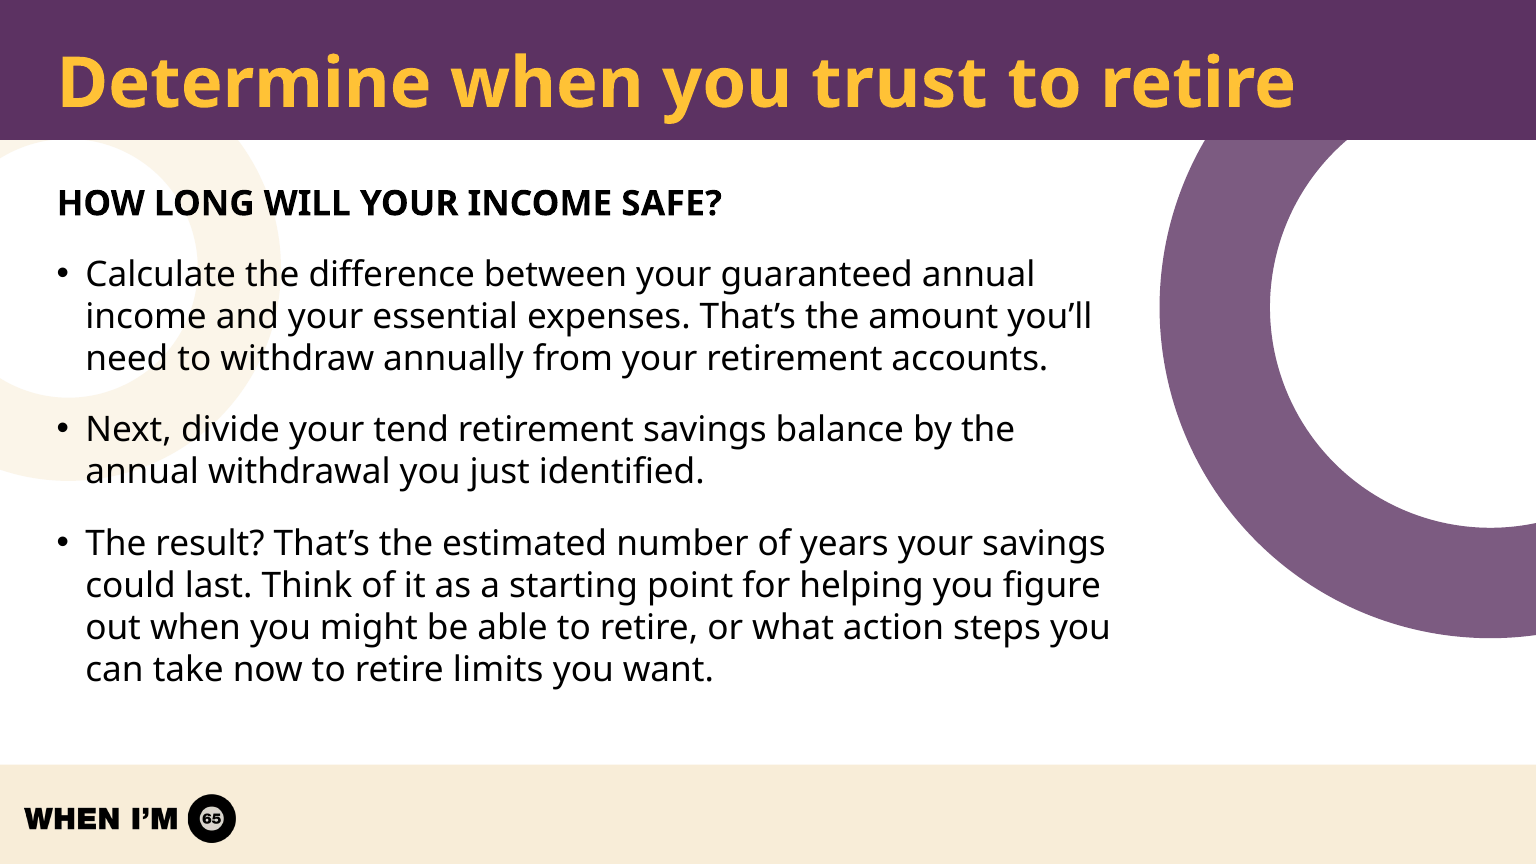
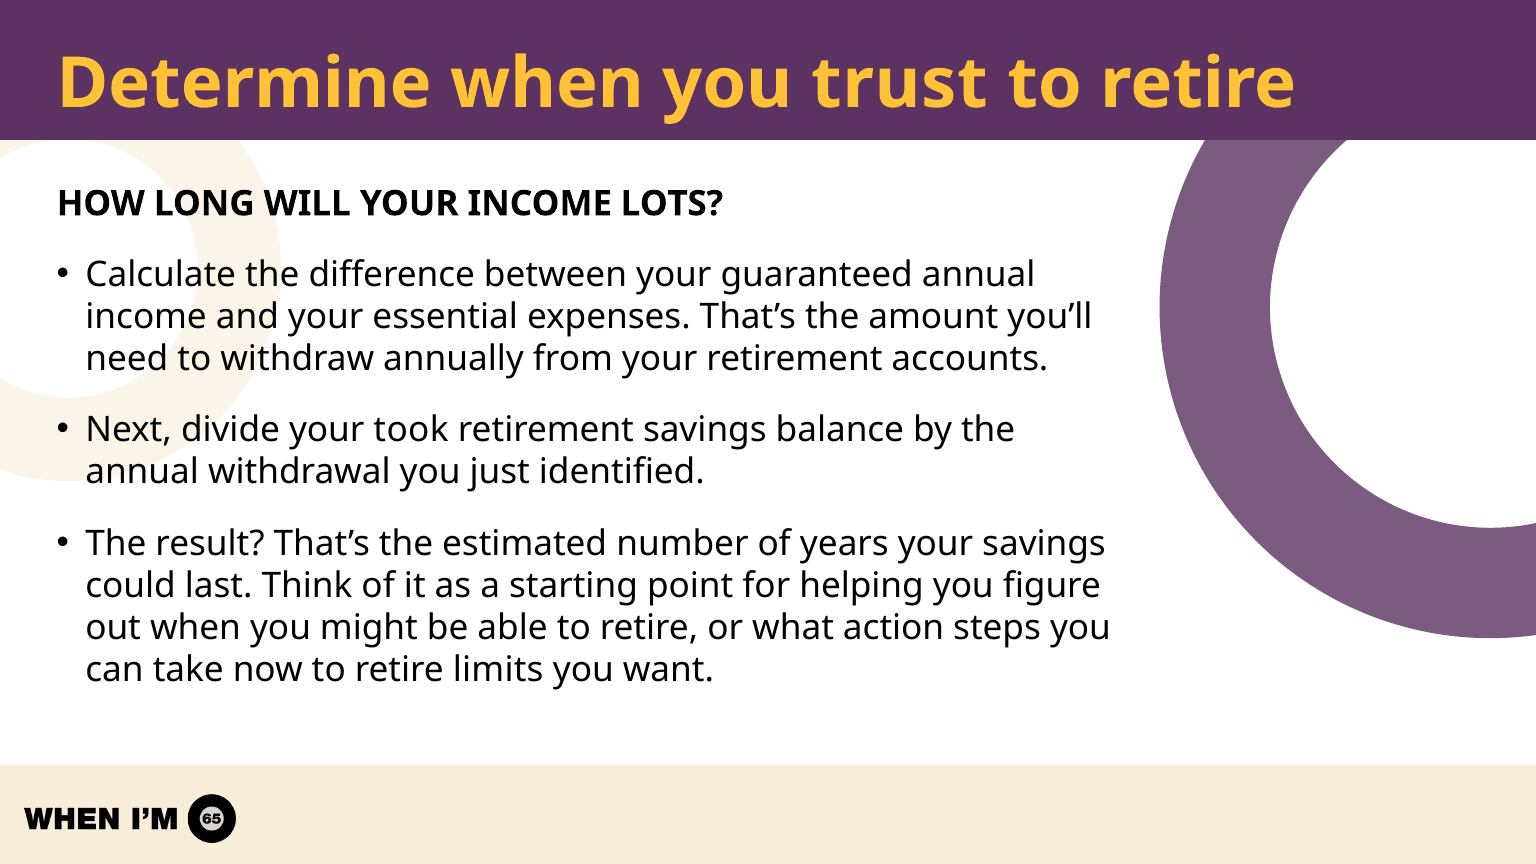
SAFE: SAFE -> LOTS
tend: tend -> took
